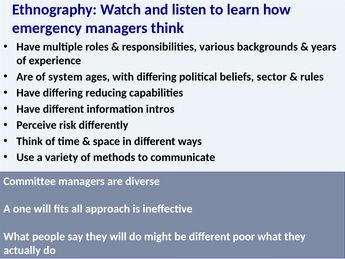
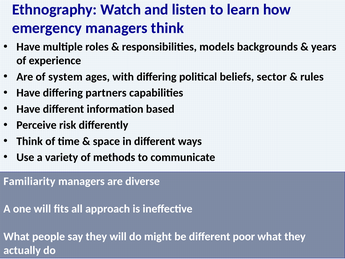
various: various -> models
reducing: reducing -> partners
intros: intros -> based
Committee: Committee -> Familiarity
